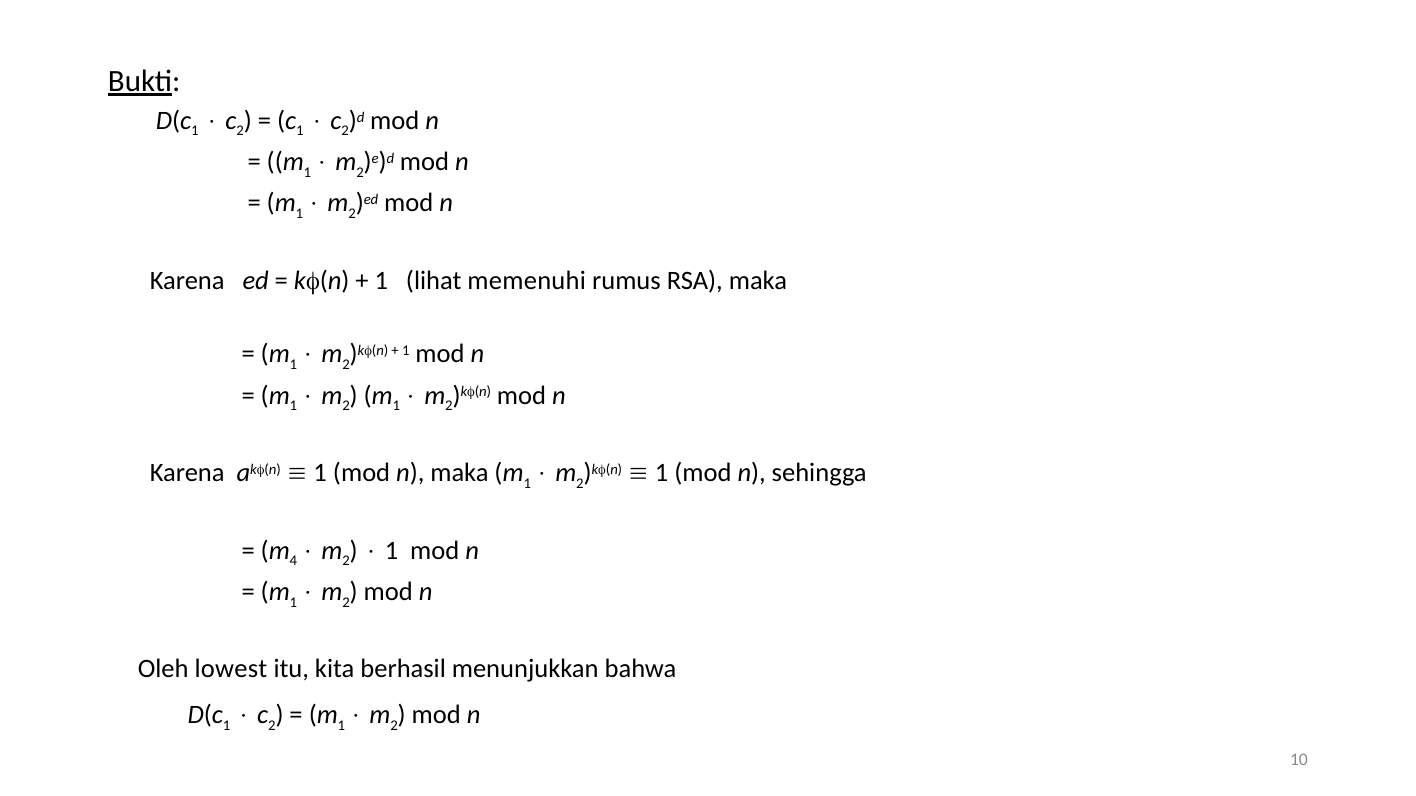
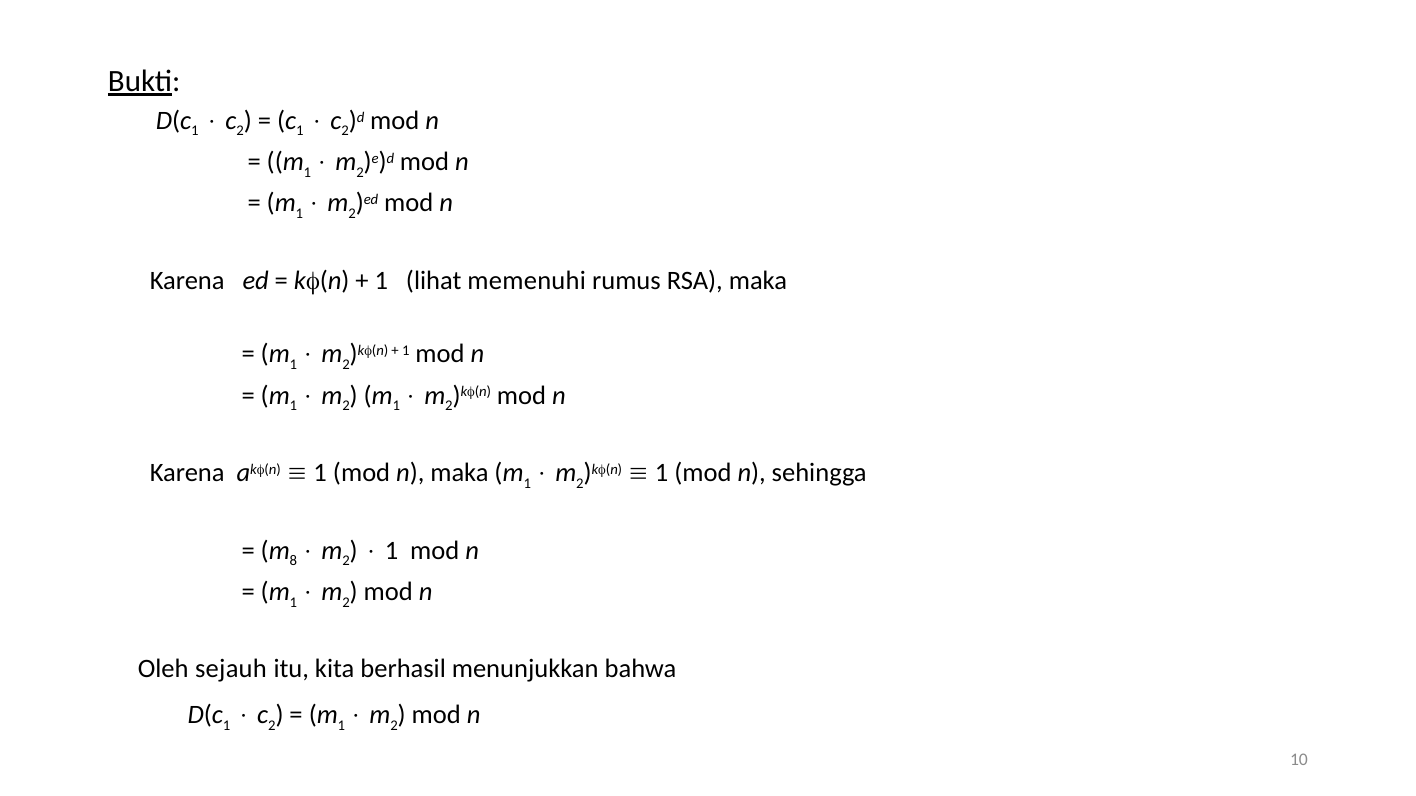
4: 4 -> 8
lowest: lowest -> sejauh
